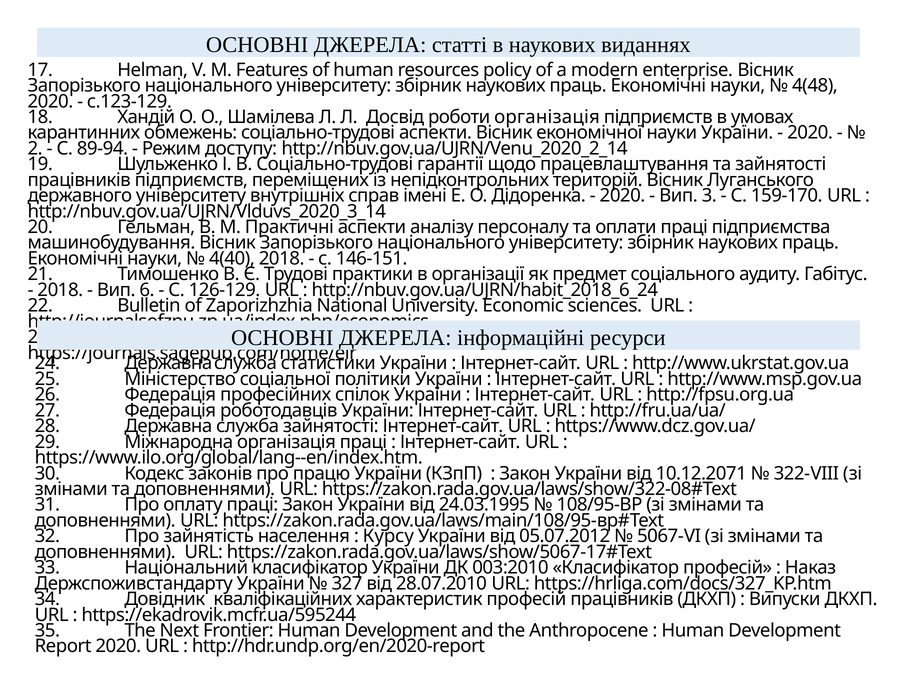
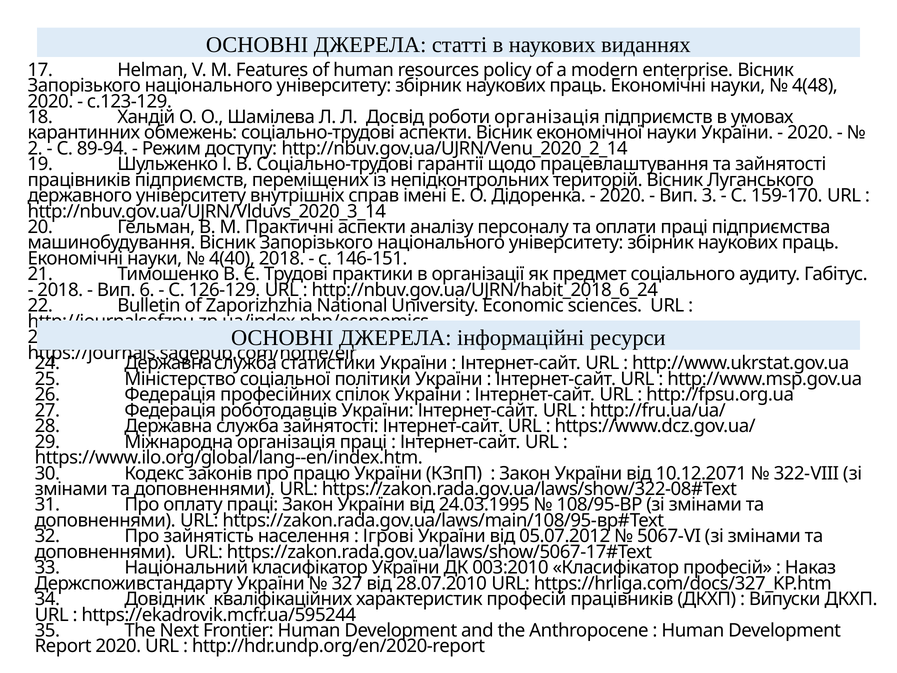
Курсу: Курсу -> Ігрові
